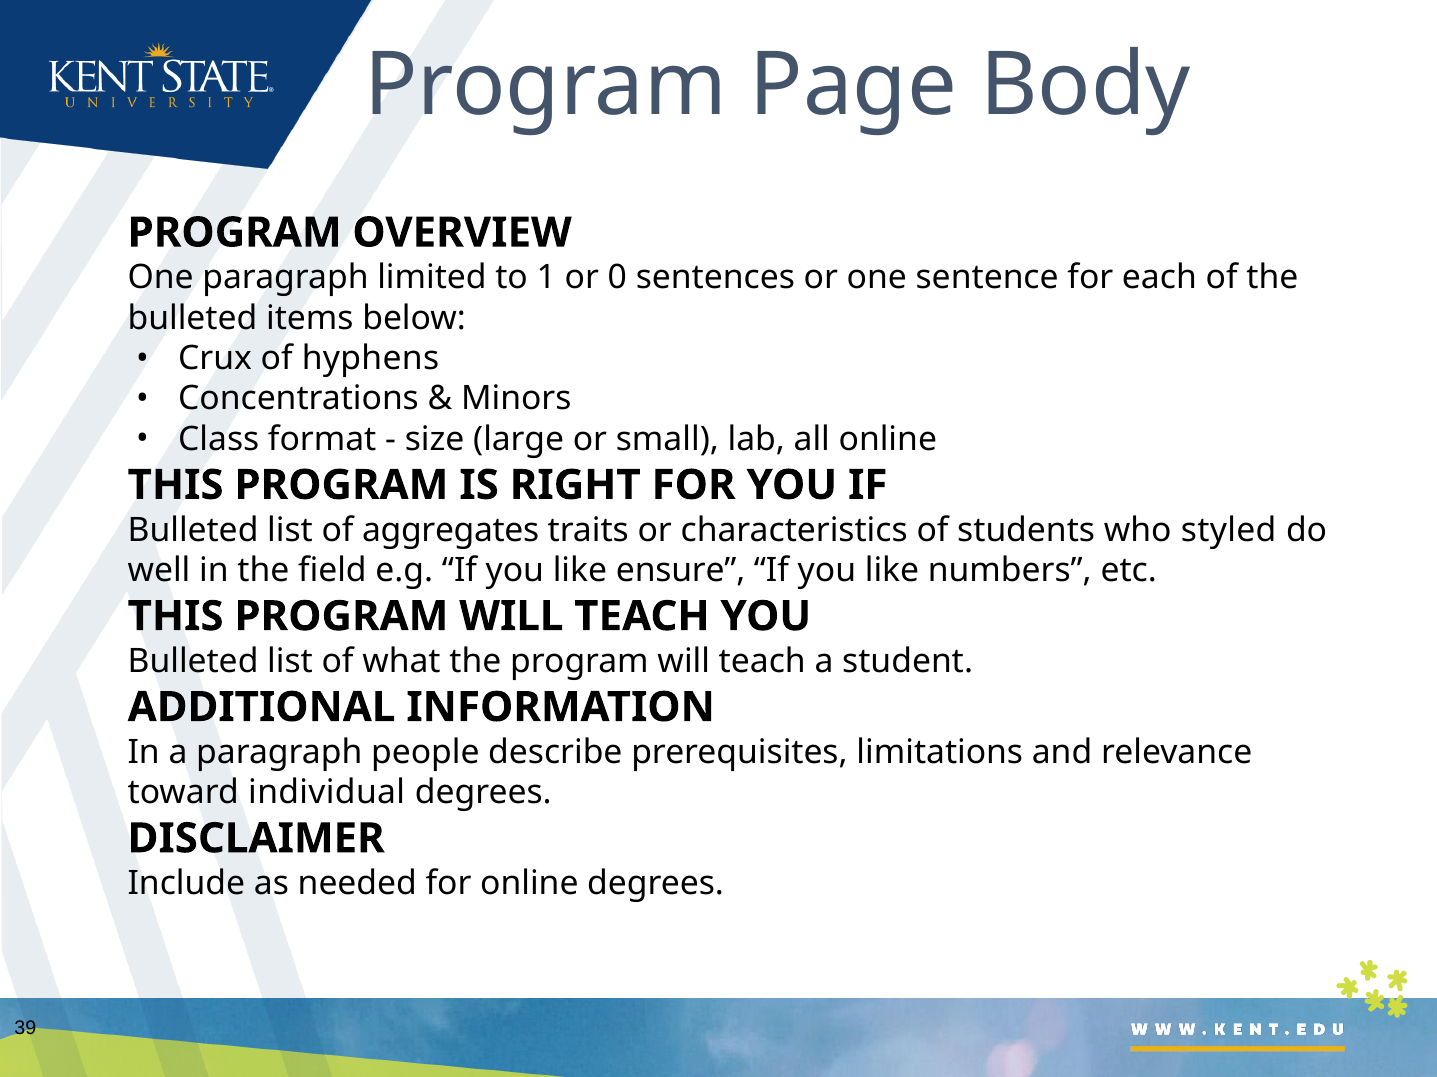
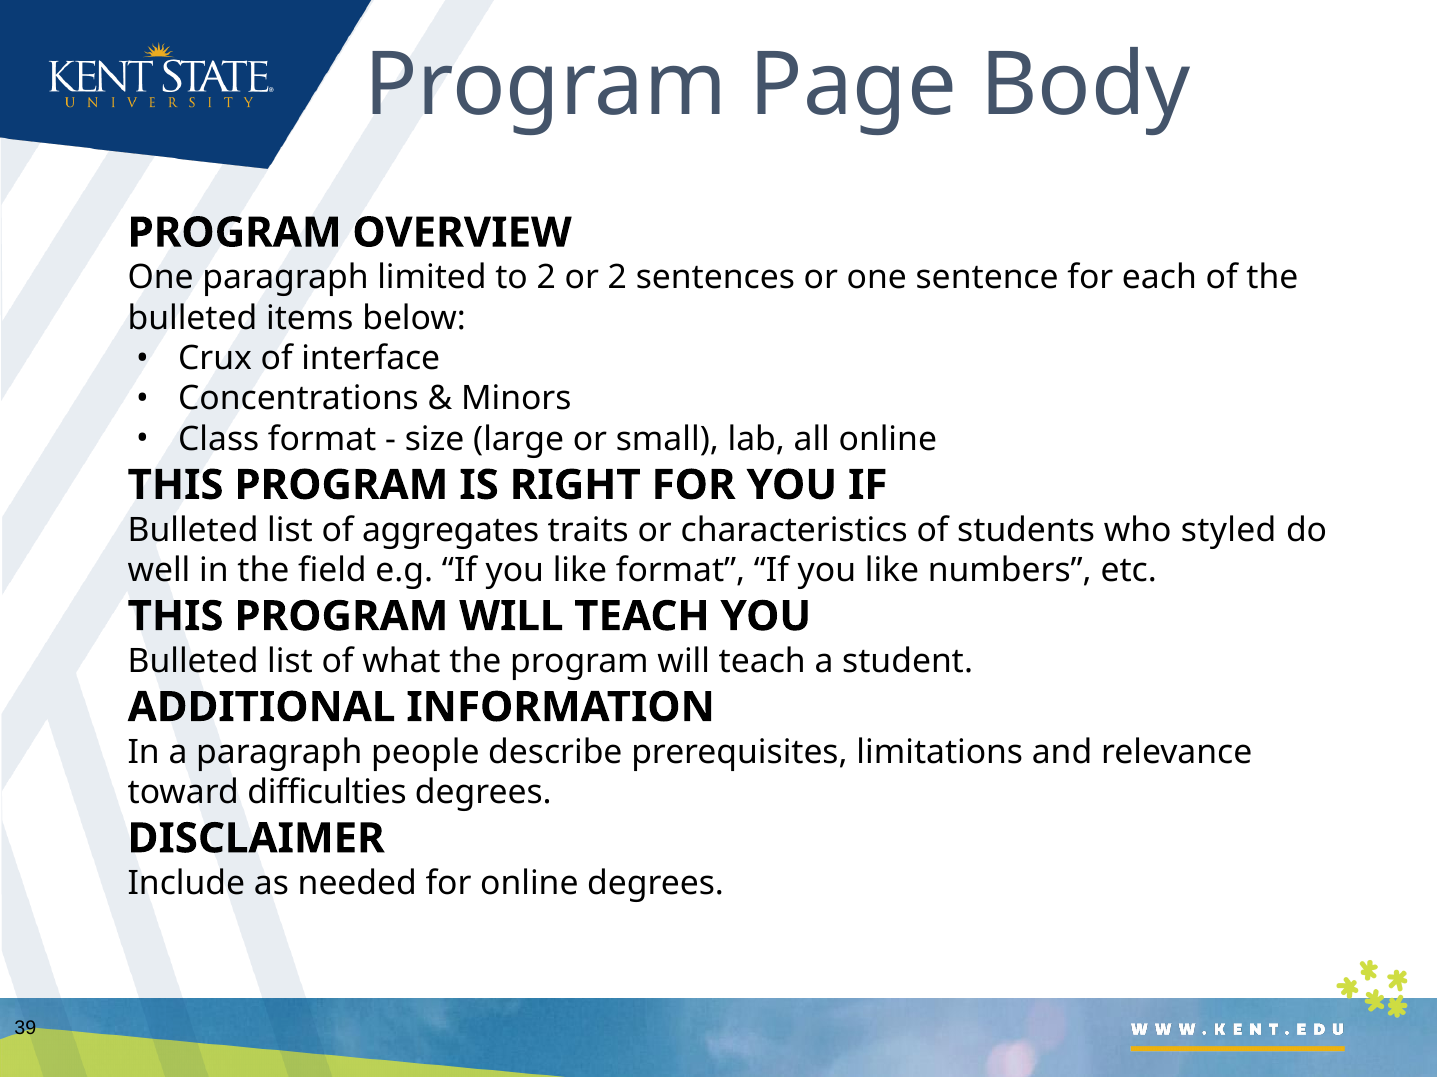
to 1: 1 -> 2
or 0: 0 -> 2
hyphens: hyphens -> interface
like ensure: ensure -> format
individual: individual -> difficulties
